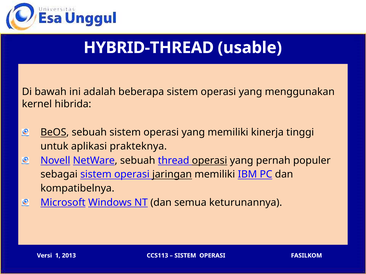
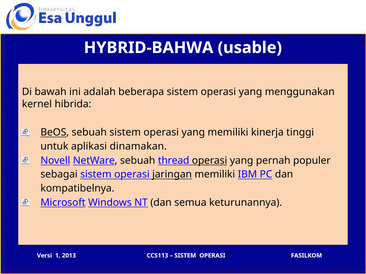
HYBRID-THREAD: HYBRID-THREAD -> HYBRID-BAHWA
prakteknya: prakteknya -> dinamakan
